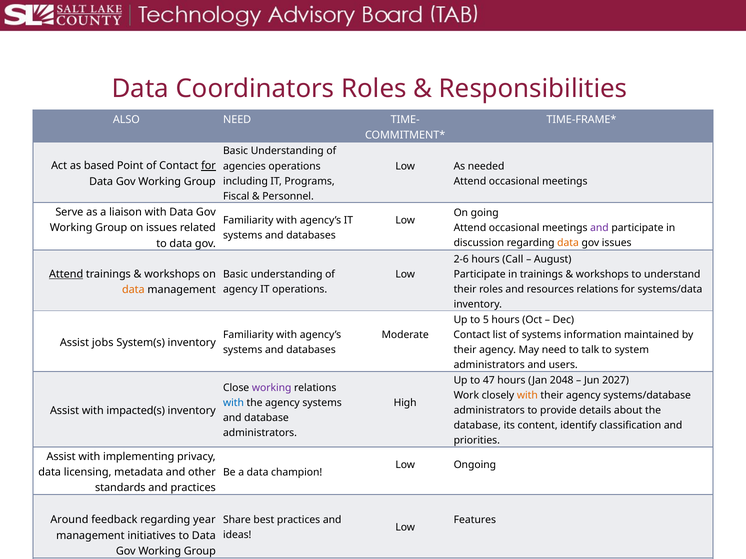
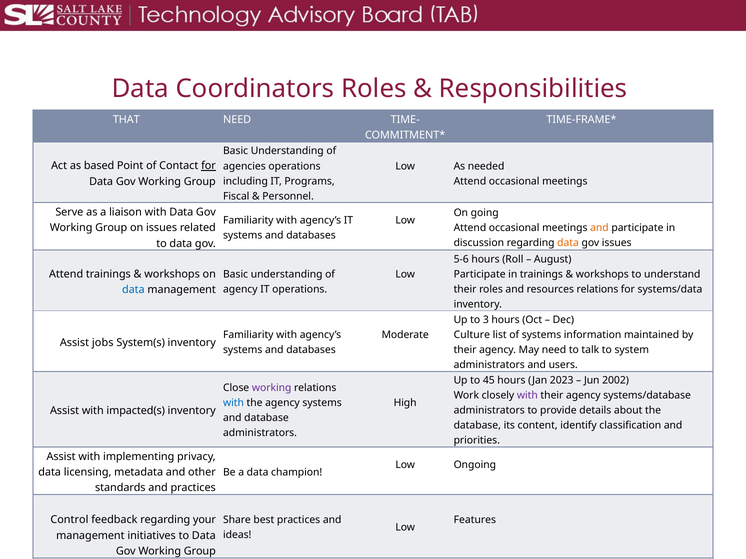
ALSO: ALSO -> THAT
and at (599, 228) colour: purple -> orange
2-6: 2-6 -> 5-6
Call: Call -> Roll
Attend at (66, 274) underline: present -> none
data at (133, 290) colour: orange -> blue
5: 5 -> 3
Contact at (472, 335): Contact -> Culture
47: 47 -> 45
2048: 2048 -> 2023
2027: 2027 -> 2002
with at (527, 396) colour: orange -> purple
Around: Around -> Control
year: year -> your
